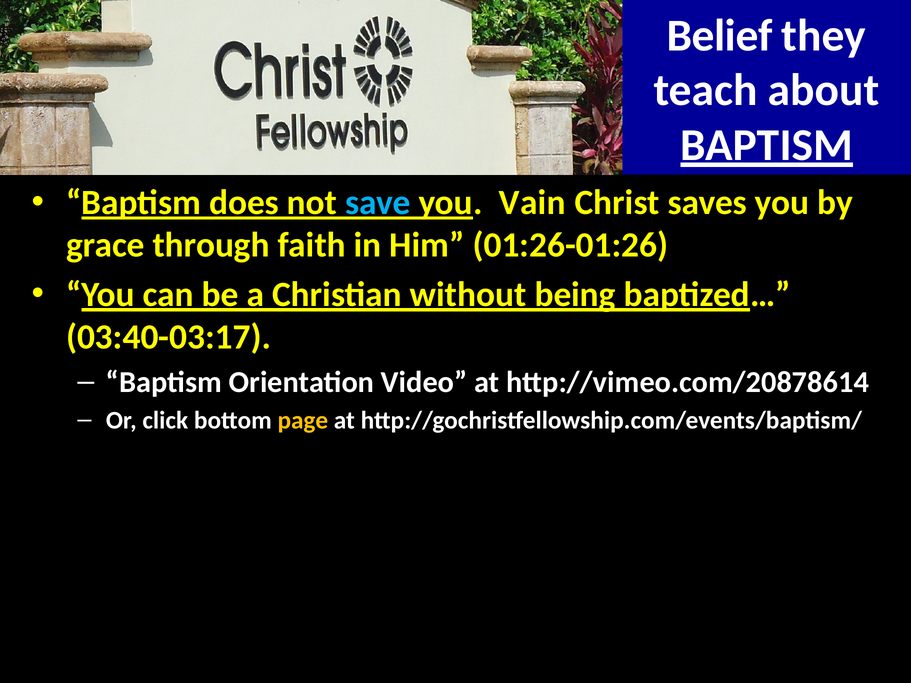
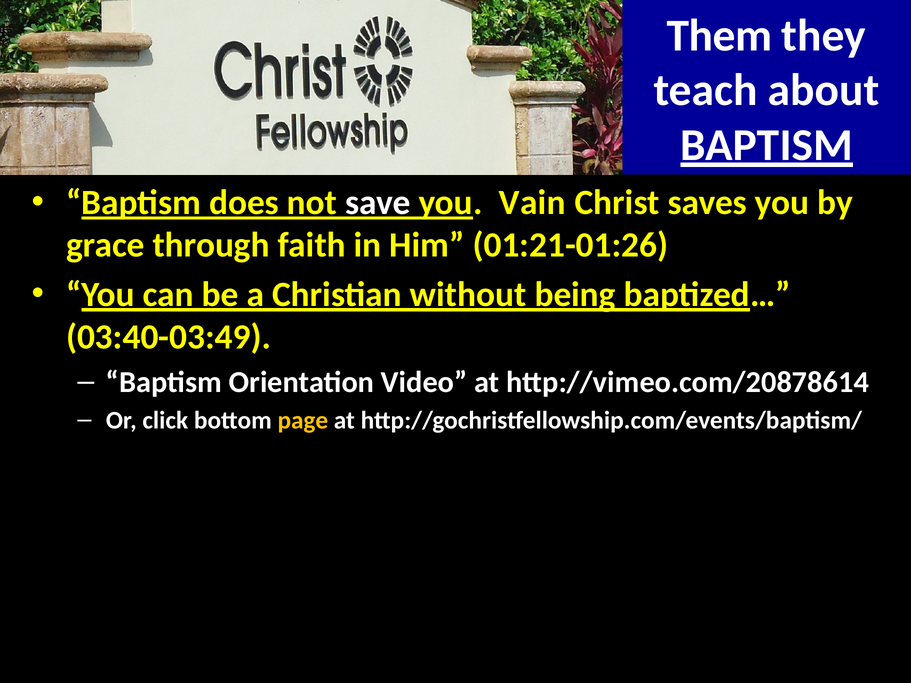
Belief: Belief -> Them
save colour: light blue -> white
01:26-01:26: 01:26-01:26 -> 01:21-01:26
03:40-03:17: 03:40-03:17 -> 03:40-03:49
